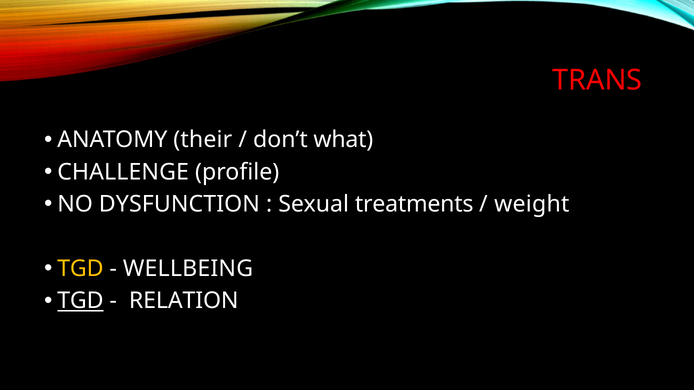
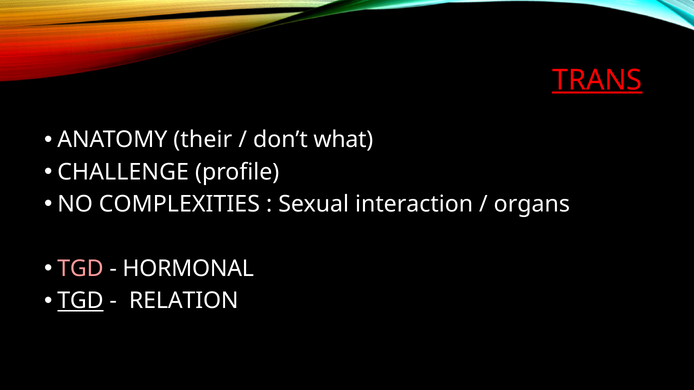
TRANS underline: none -> present
DYSFUNCTION: DYSFUNCTION -> COMPLEXITIES
treatments: treatments -> interaction
weight: weight -> organs
TGD at (80, 269) colour: yellow -> pink
WELLBEING: WELLBEING -> HORMONAL
